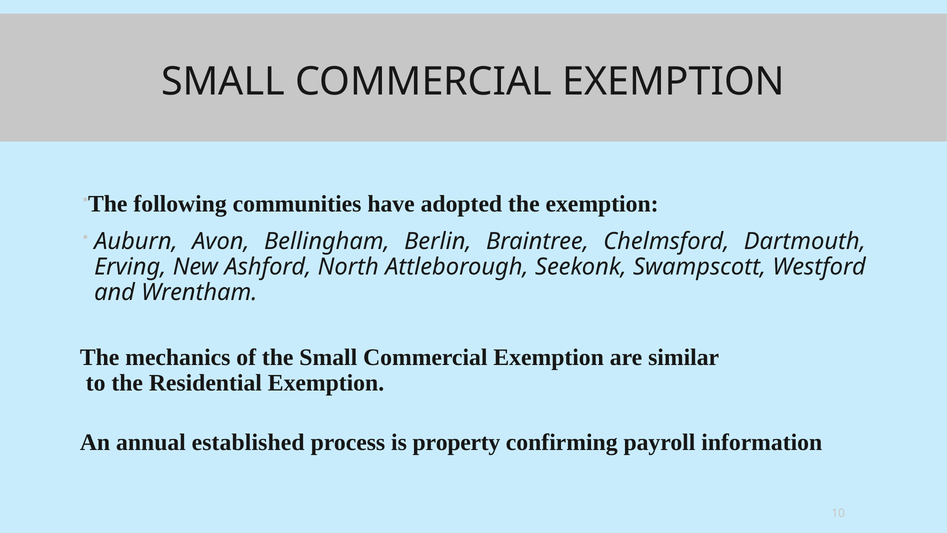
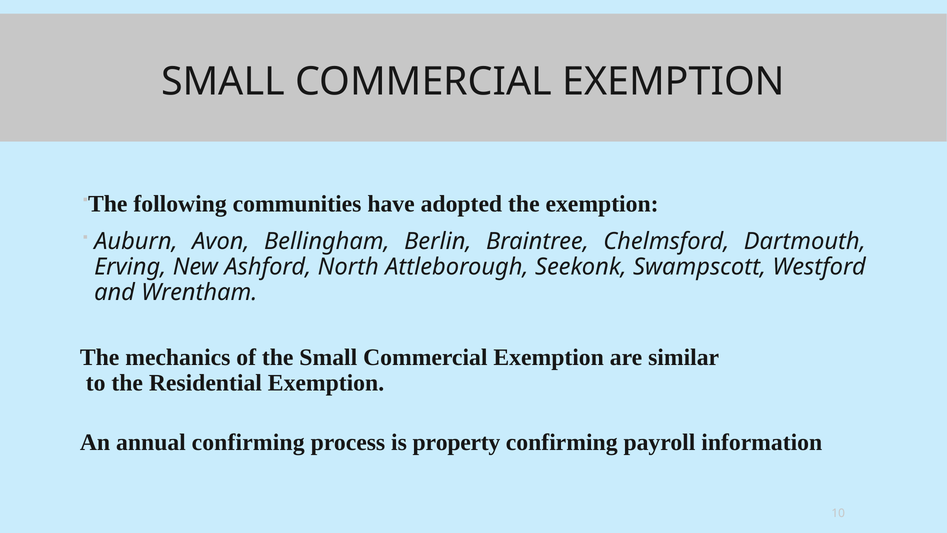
annual established: established -> confirming
